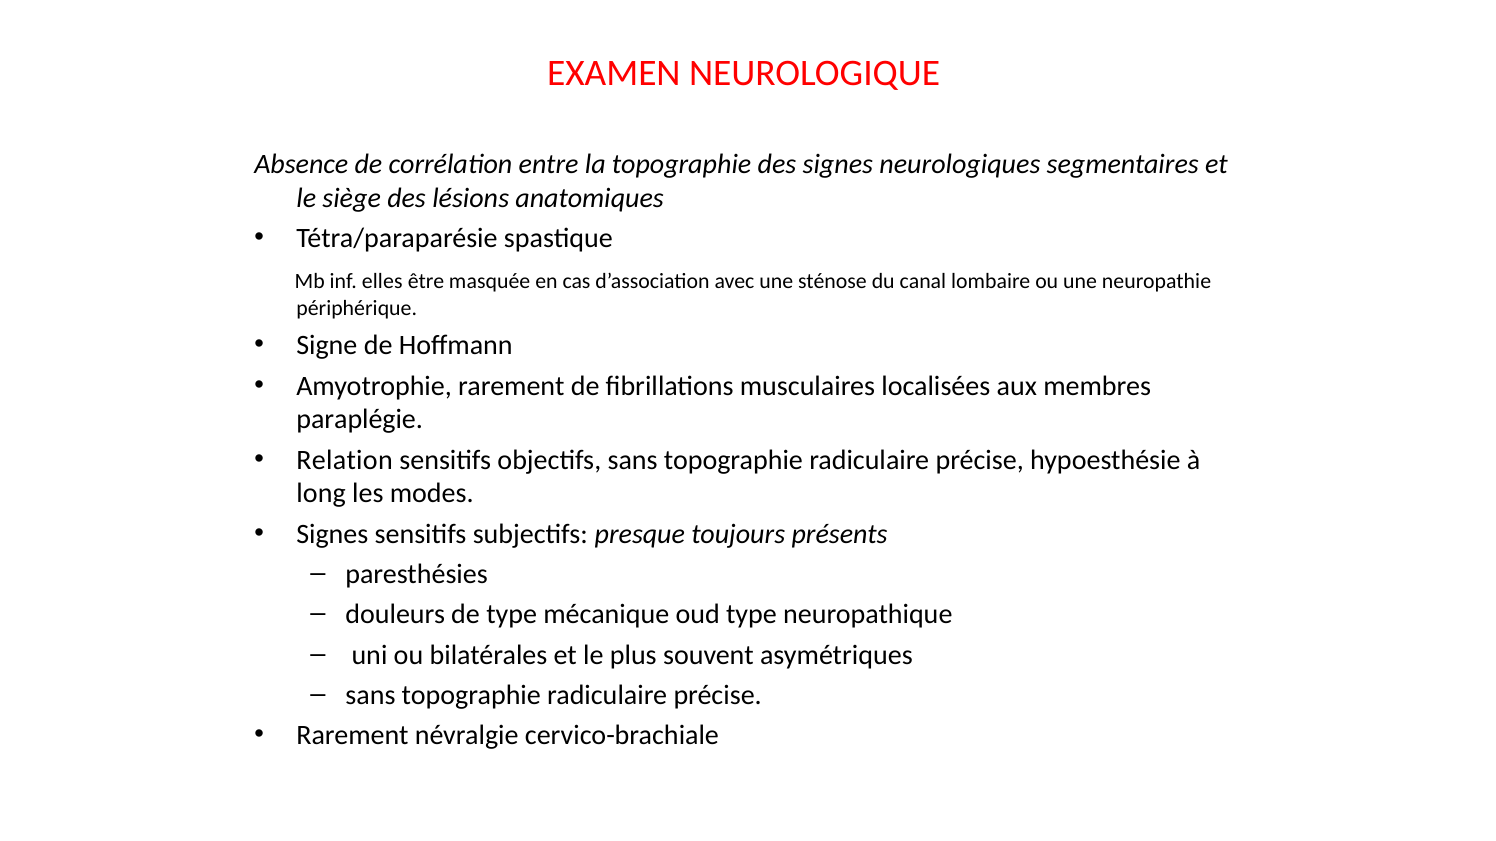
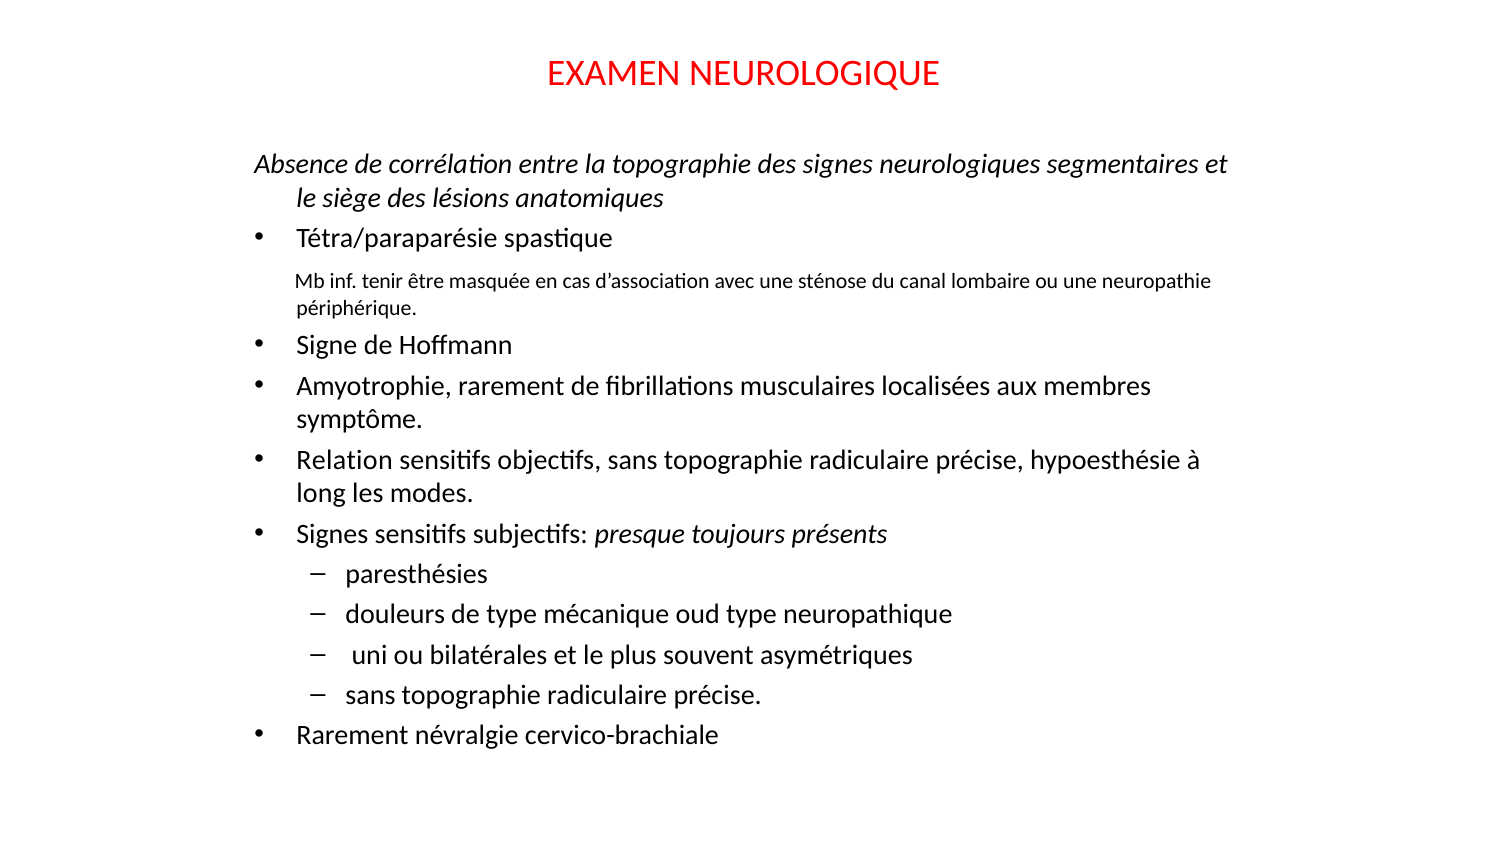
elles: elles -> tenir
paraplégie: paraplégie -> symptôme
